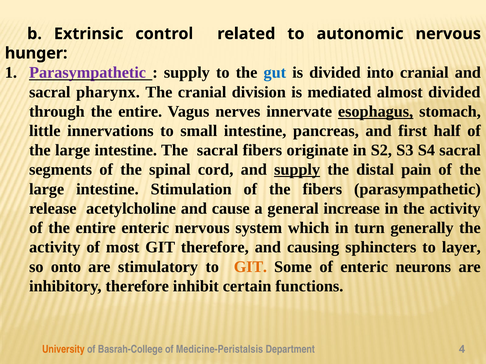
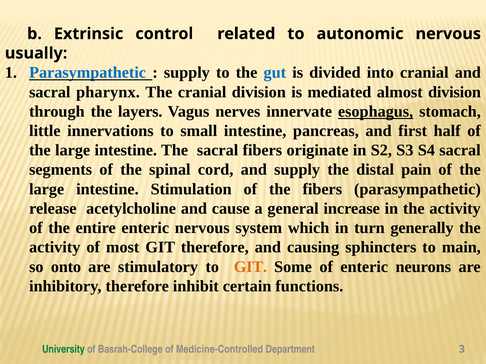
hunger: hunger -> usually
Parasympathetic at (88, 73) colour: purple -> blue
almost divided: divided -> division
through the entire: entire -> layers
supply at (297, 170) underline: present -> none
layer: layer -> main
University colour: orange -> green
Medicine-Peristalsis: Medicine-Peristalsis -> Medicine-Controlled
4: 4 -> 3
